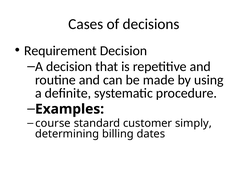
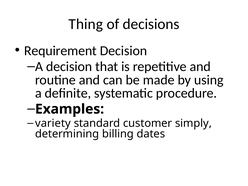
Cases: Cases -> Thing
course: course -> variety
